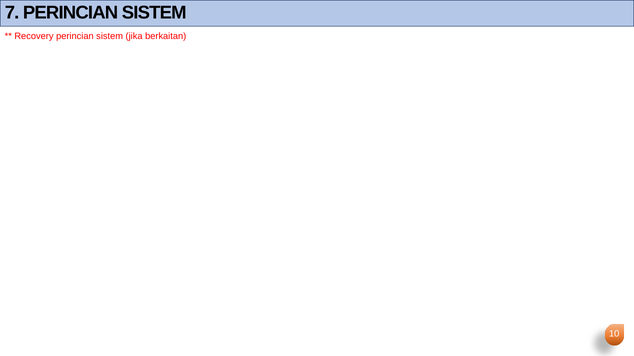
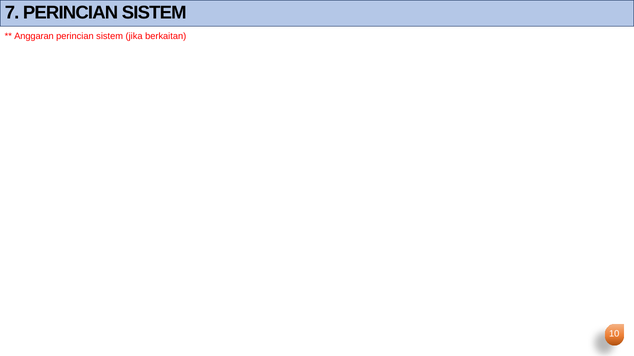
Recovery: Recovery -> Anggaran
